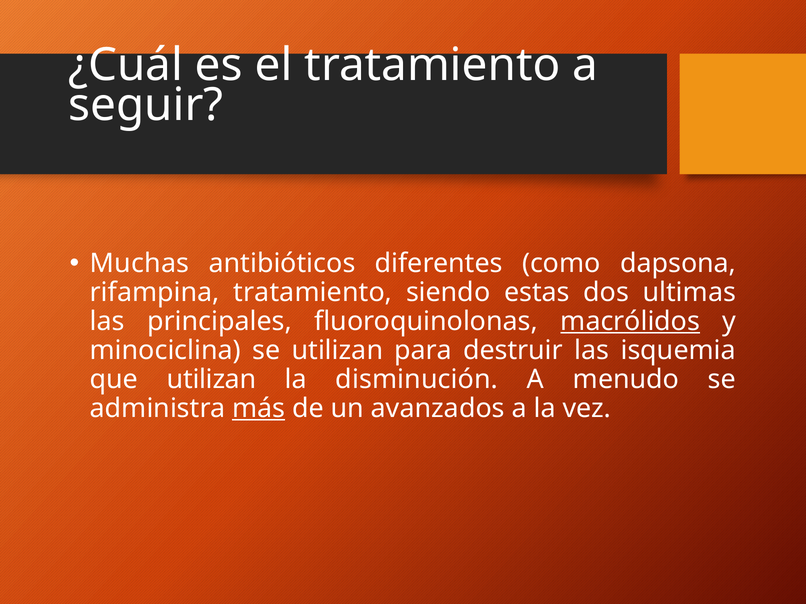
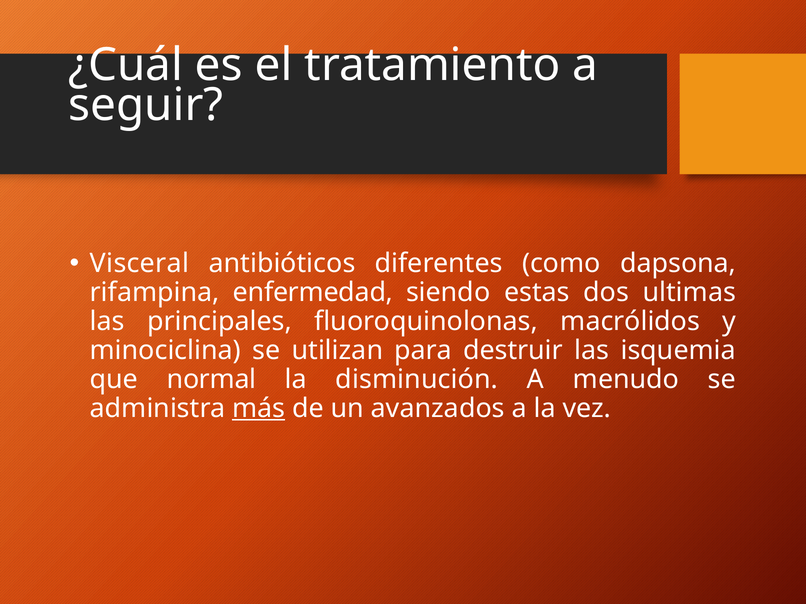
Muchas: Muchas -> Visceral
rifampina tratamiento: tratamiento -> enfermedad
macrólidos underline: present -> none
que utilizan: utilizan -> normal
